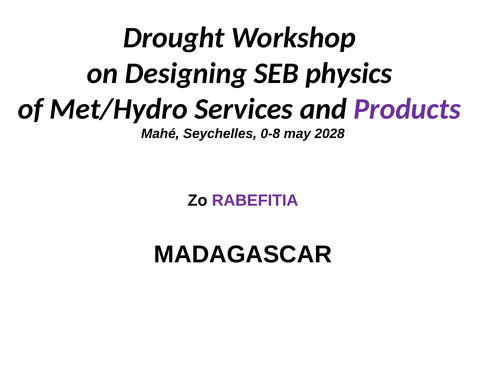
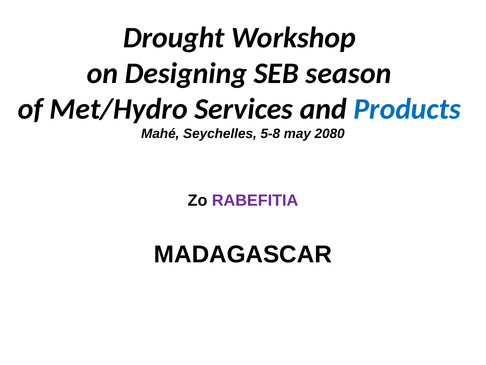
physics: physics -> season
Products colour: purple -> blue
0-8: 0-8 -> 5-8
2028: 2028 -> 2080
